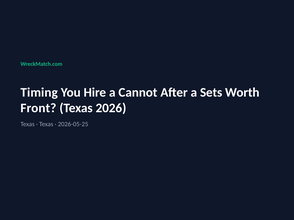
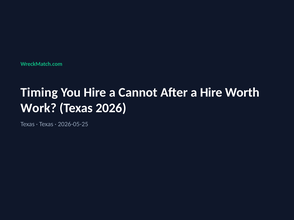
a Sets: Sets -> Hire
Front: Front -> Work
